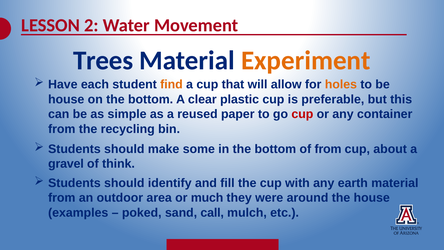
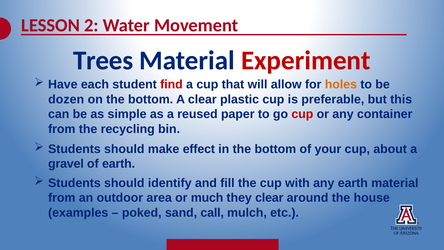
Experiment colour: orange -> red
find colour: orange -> red
house at (66, 99): house -> dozen
some: some -> effect
of from: from -> your
of think: think -> earth
they were: were -> clear
